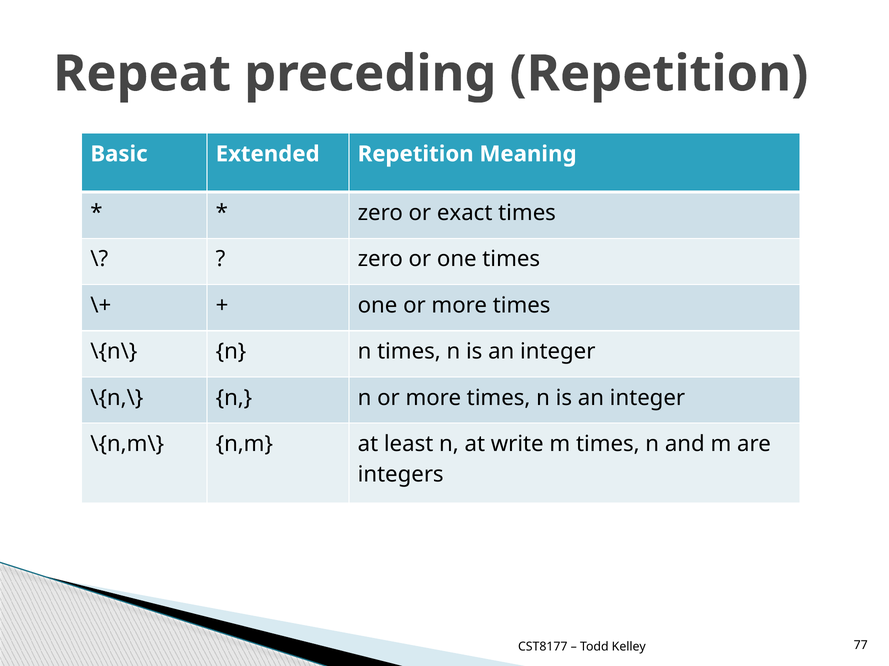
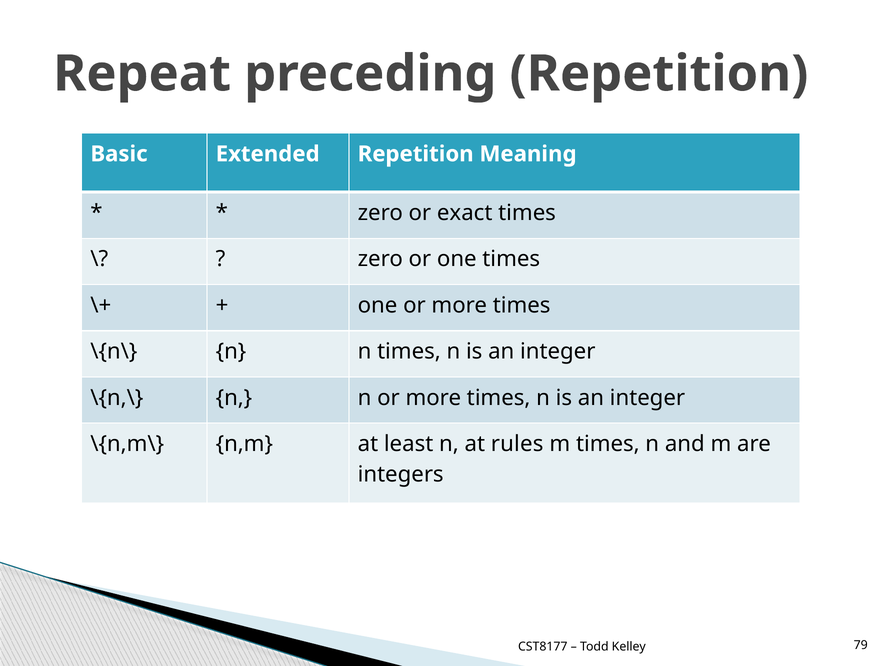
write: write -> rules
77: 77 -> 79
